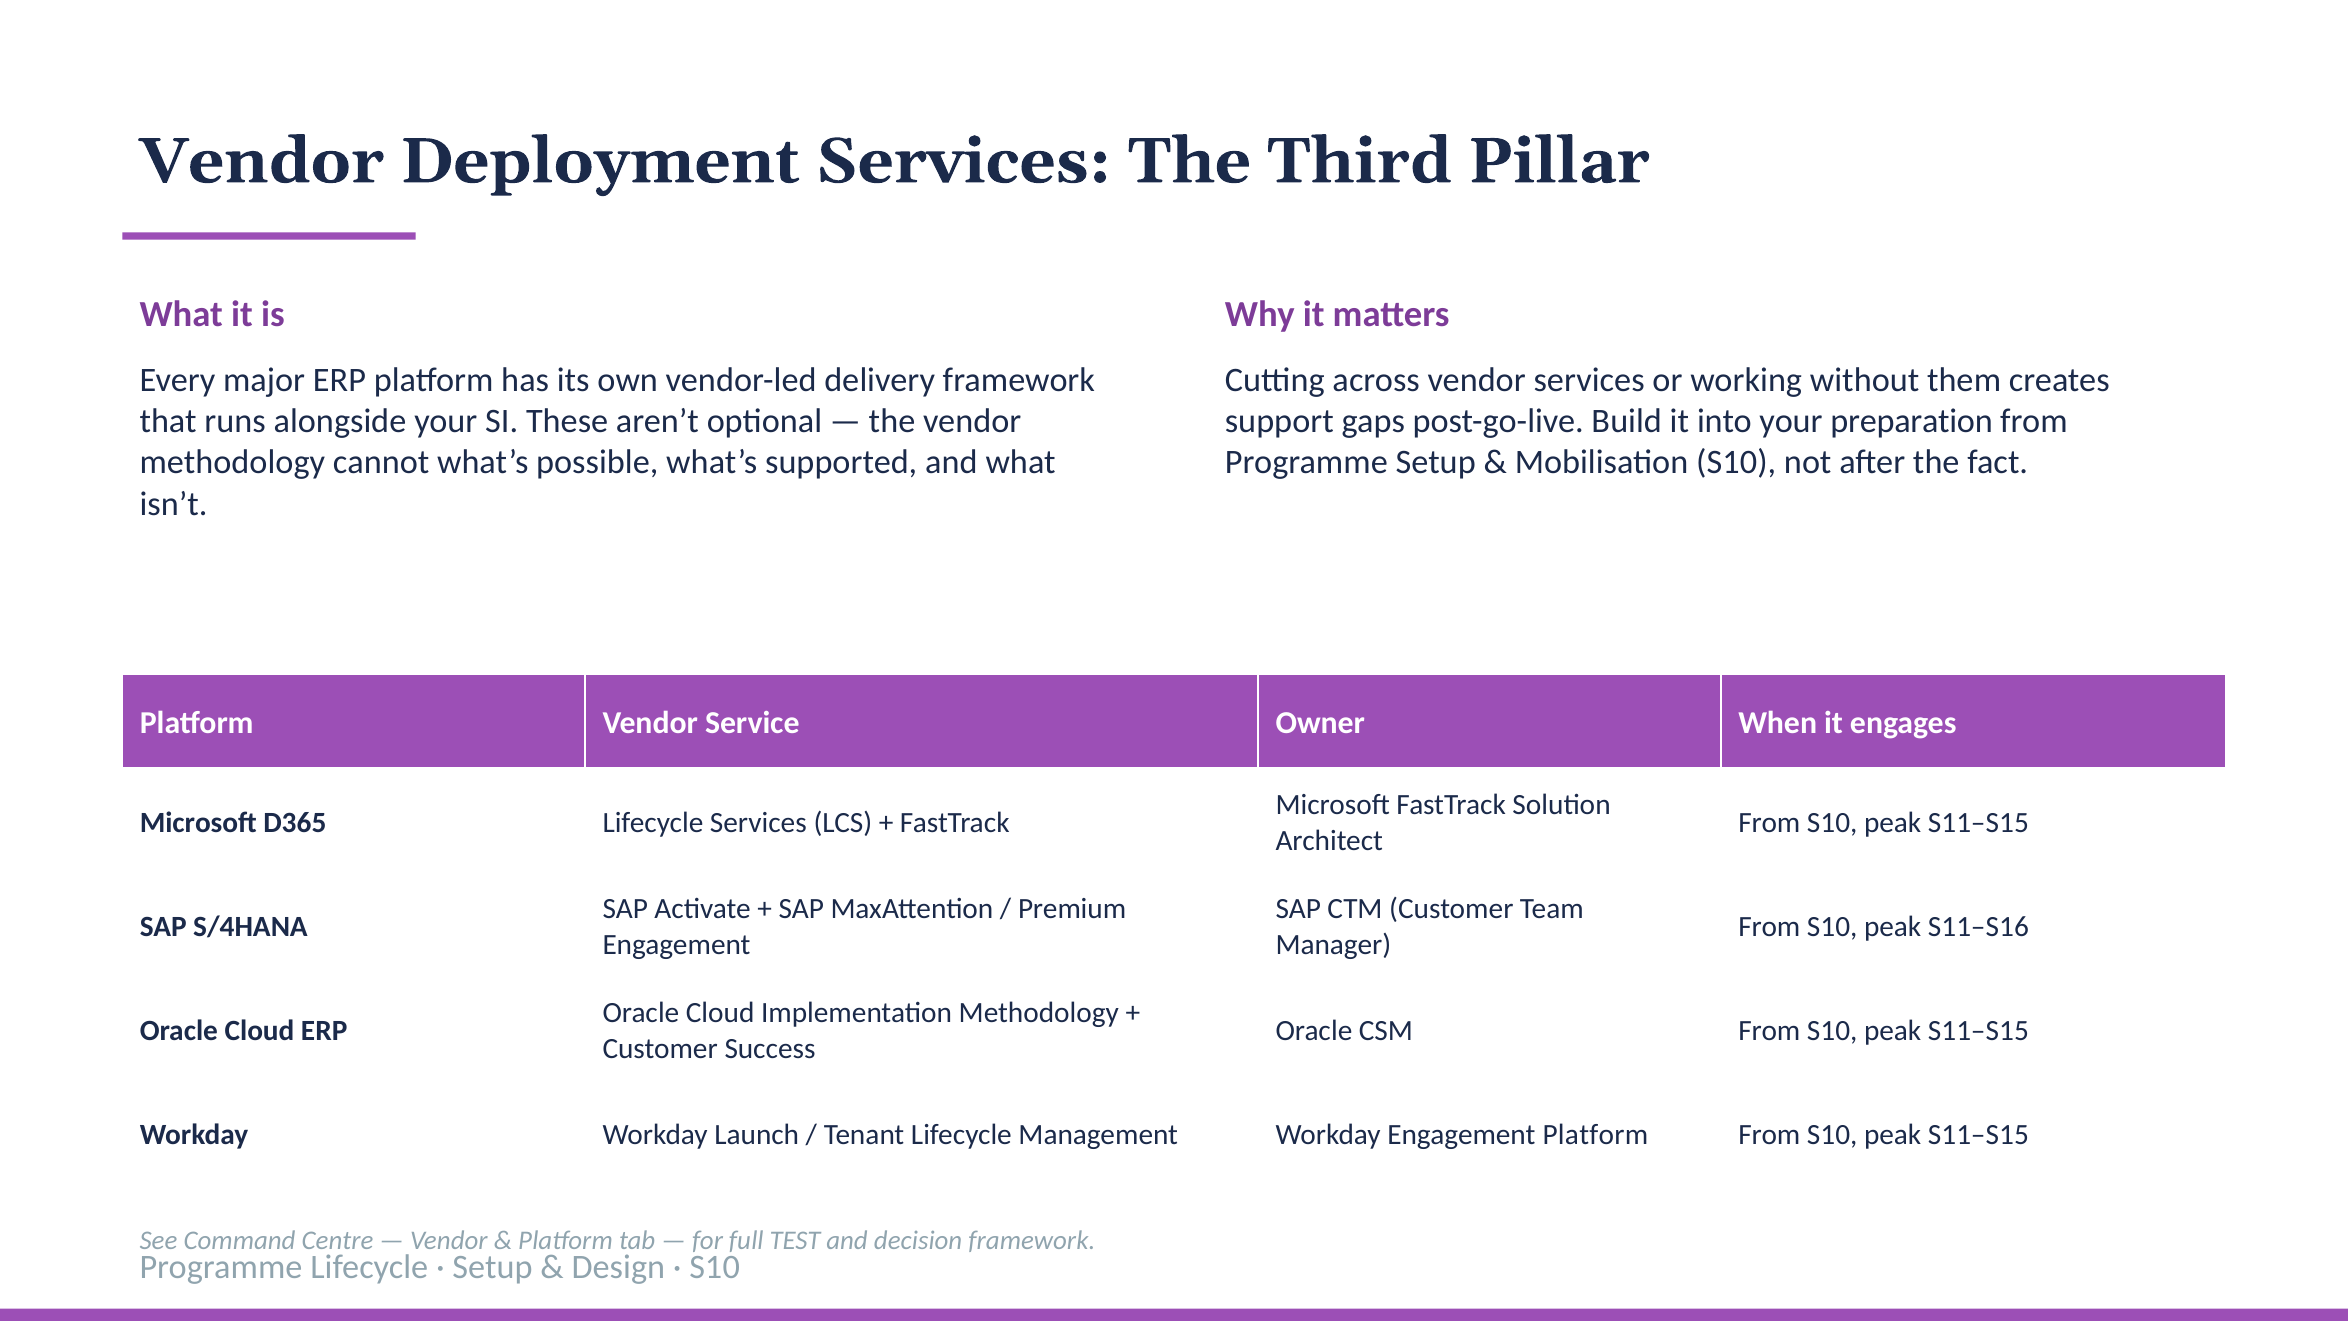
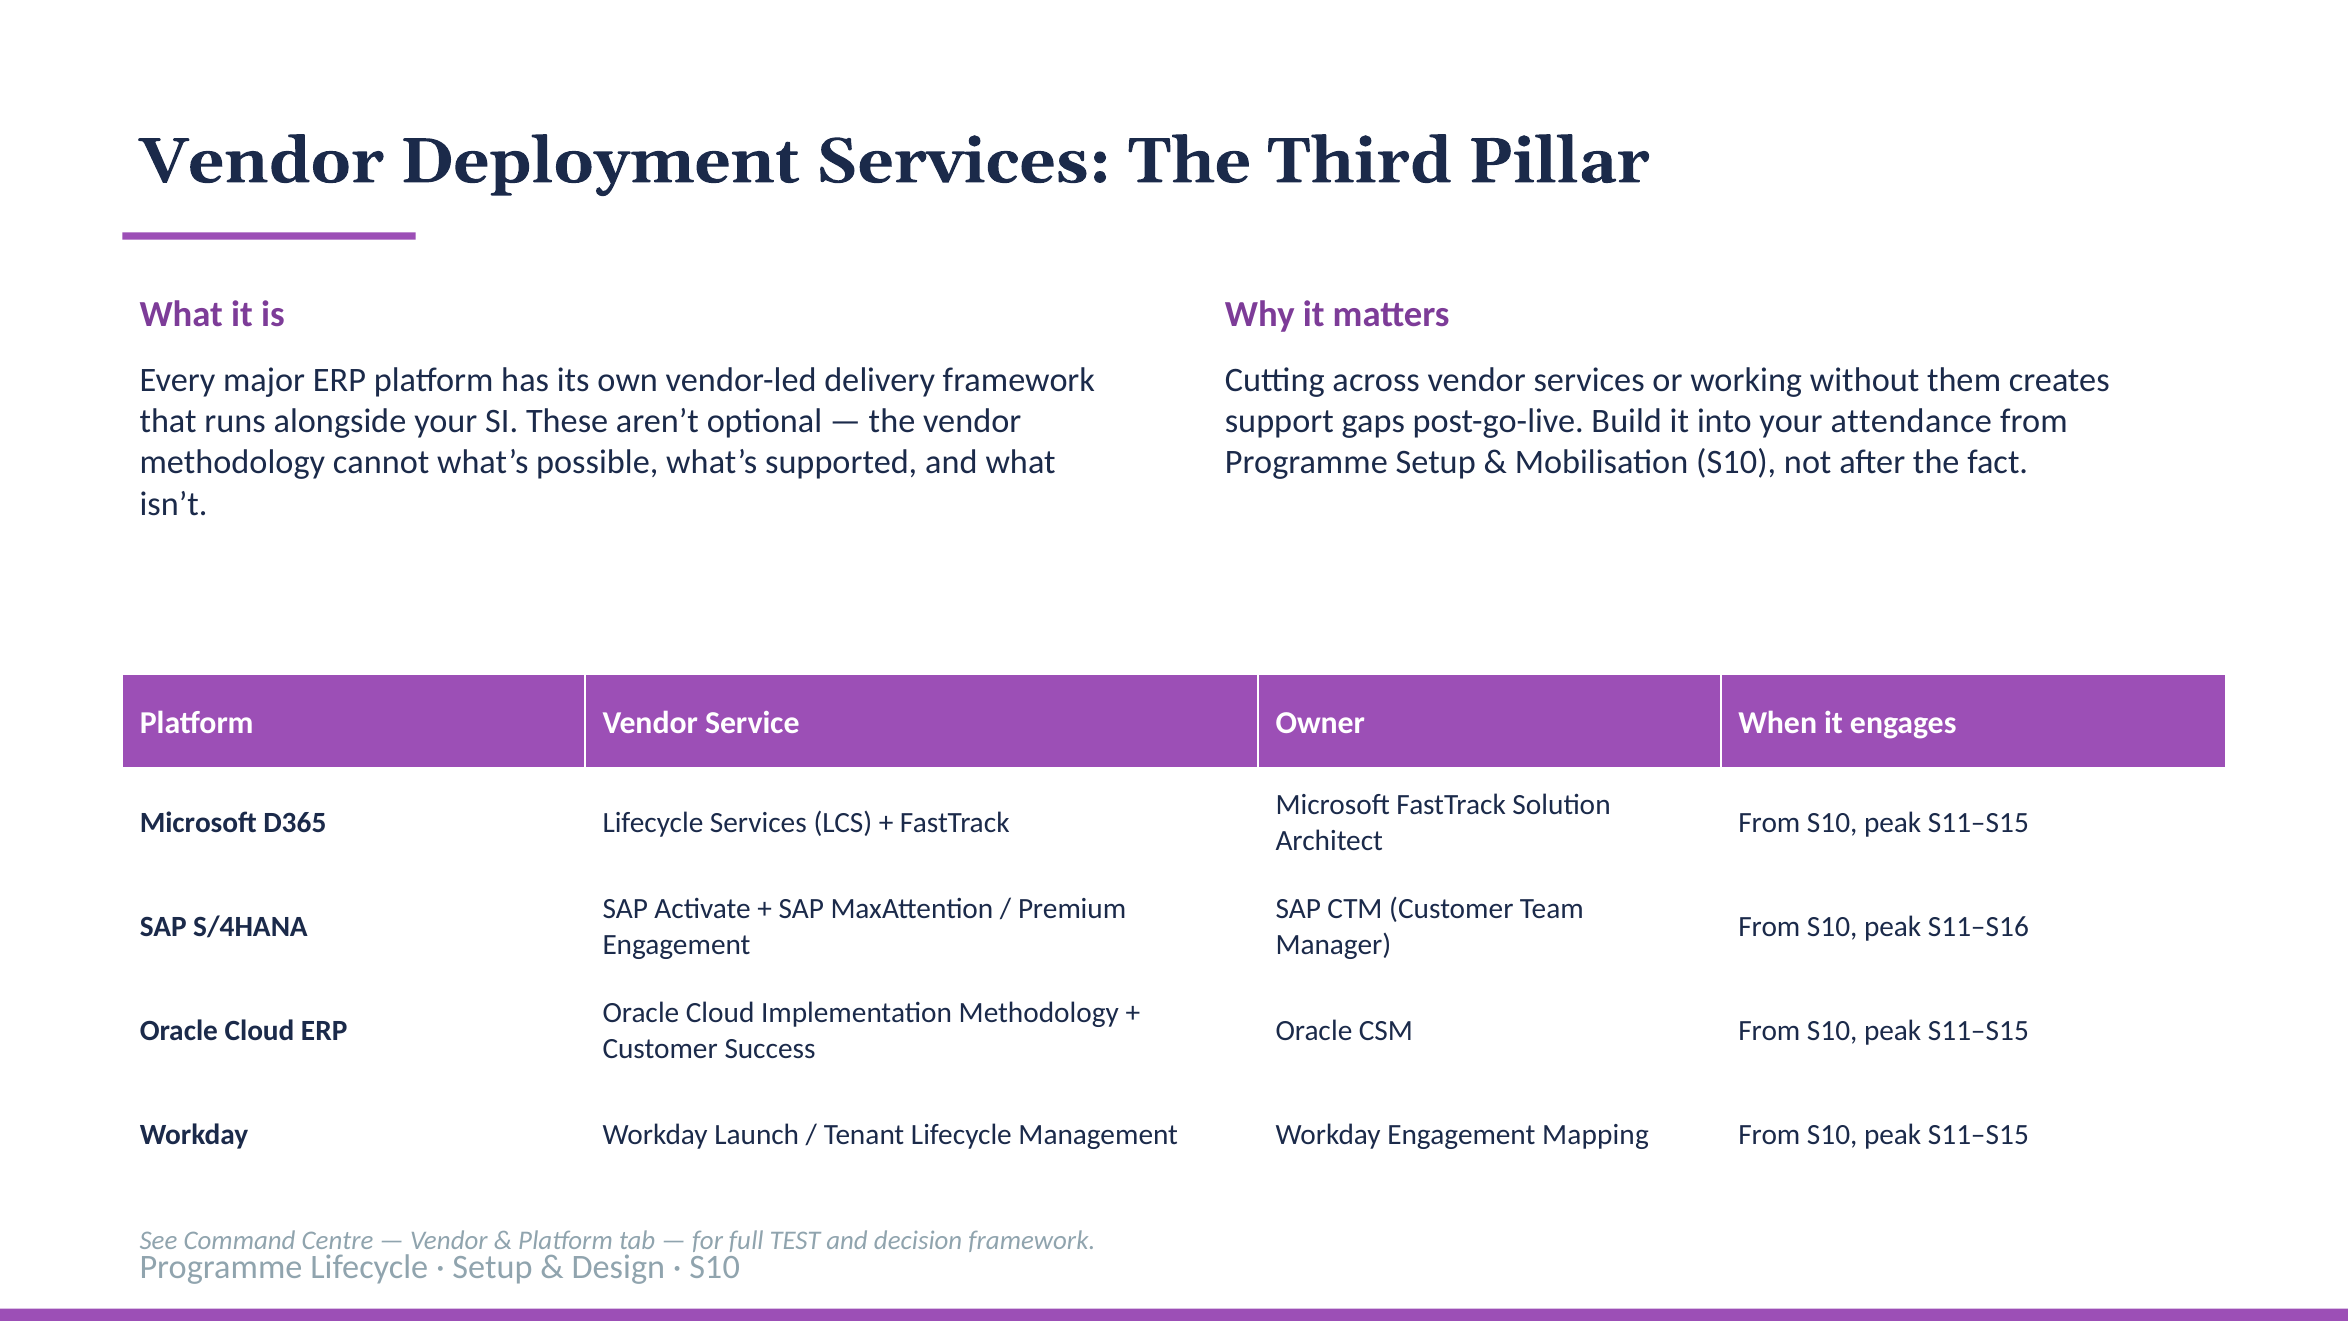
preparation: preparation -> attendance
Engagement Platform: Platform -> Mapping
